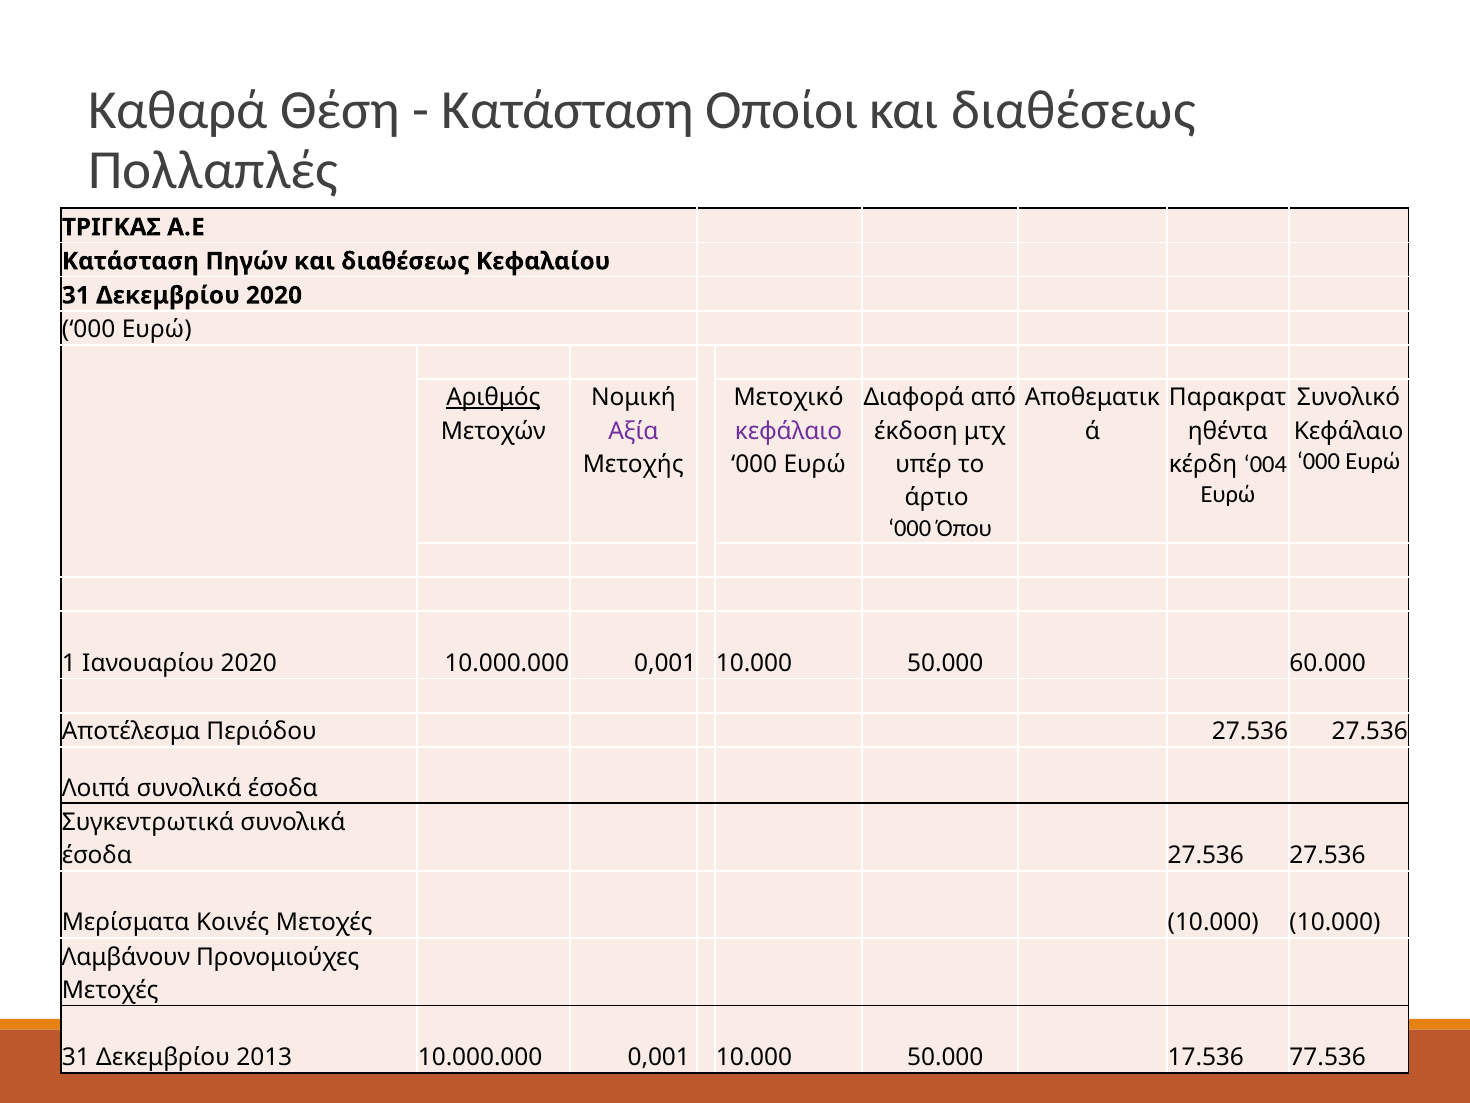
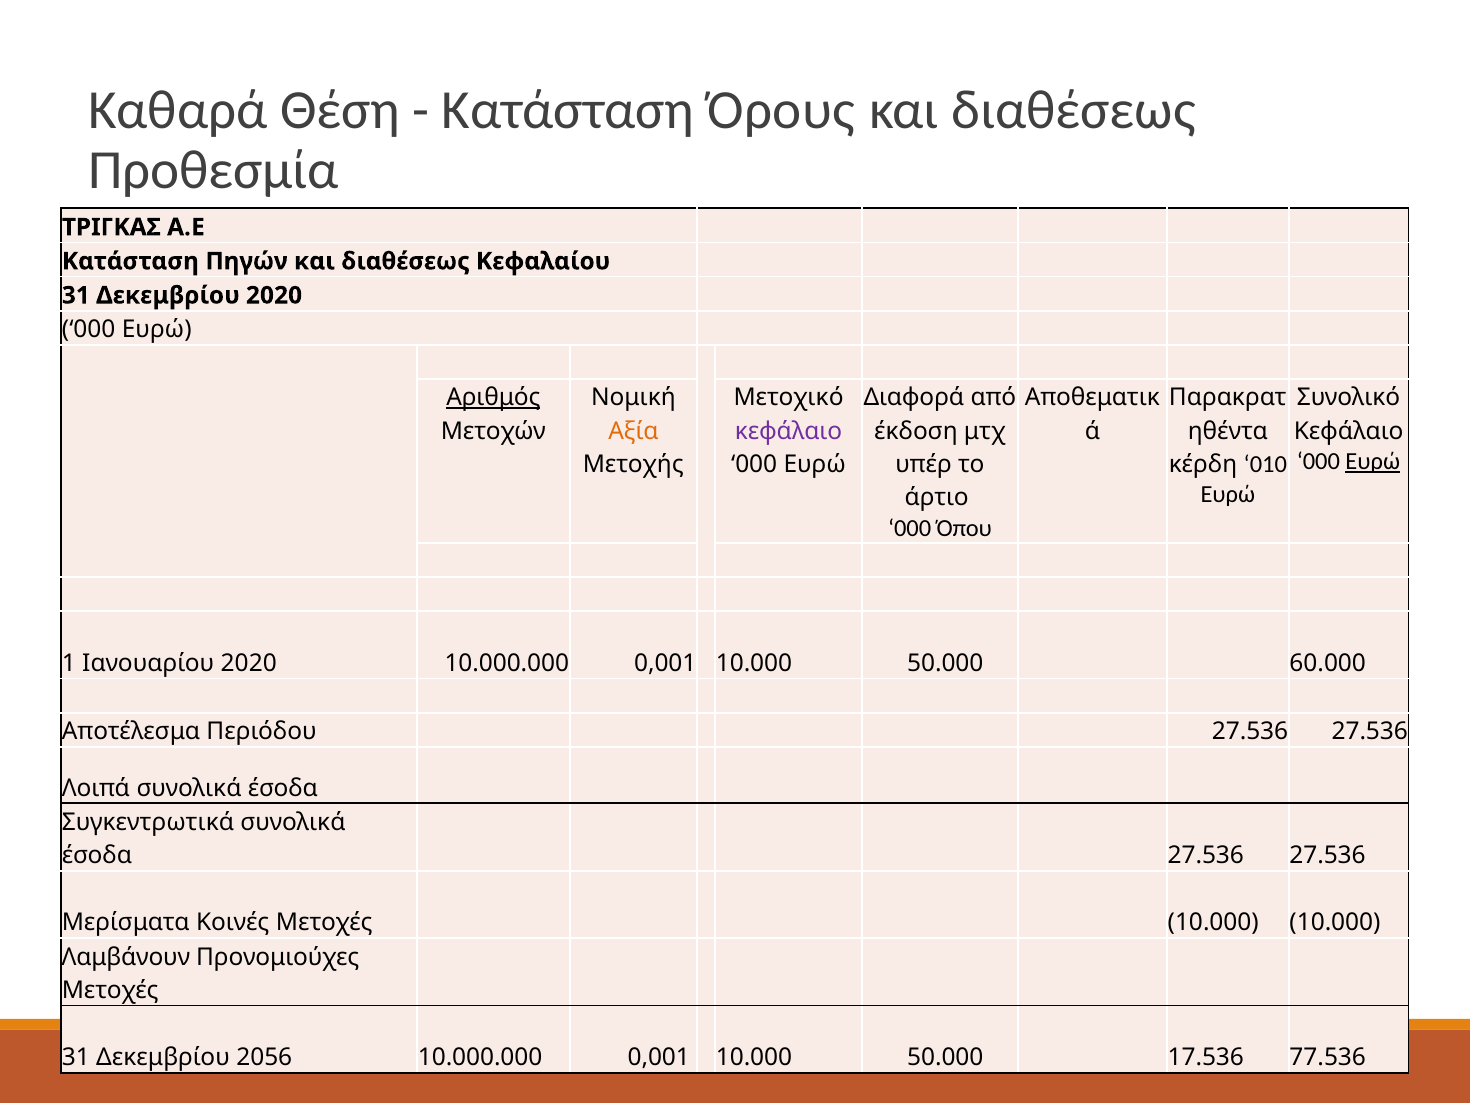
Οποίοι: Οποίοι -> Όρους
Πολλαπλές: Πολλαπλές -> Προθεσμία
Αξία colour: purple -> orange
Ευρώ at (1373, 461) underline: none -> present
004: 004 -> 010
2013: 2013 -> 2056
